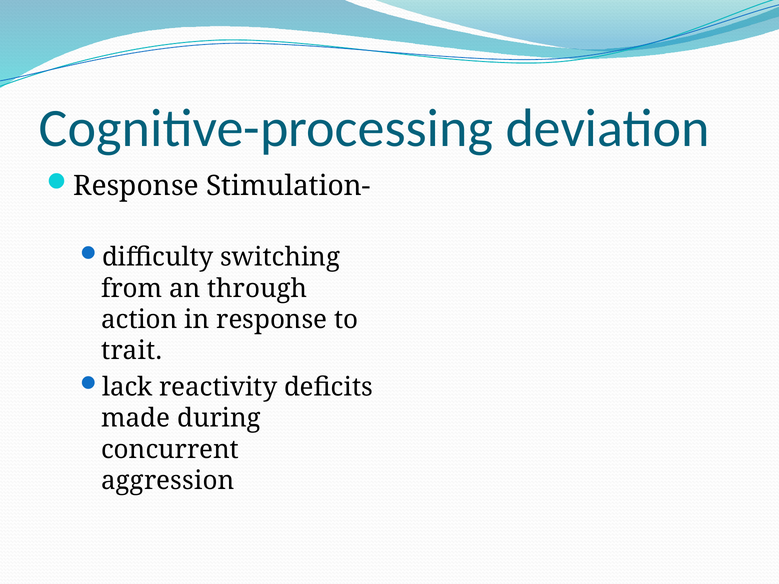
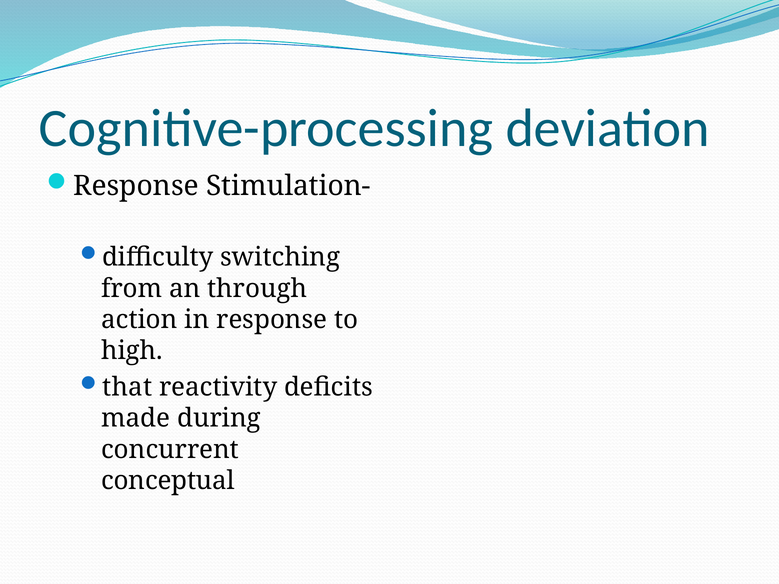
trait: trait -> high
lack: lack -> that
aggression: aggression -> conceptual
